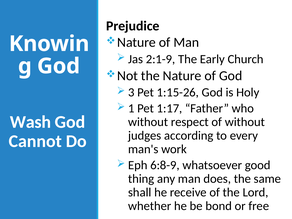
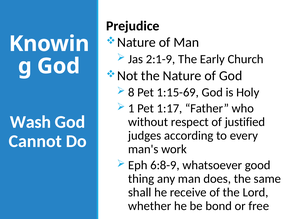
3: 3 -> 8
1:15-26: 1:15-26 -> 1:15-69
of without: without -> justified
